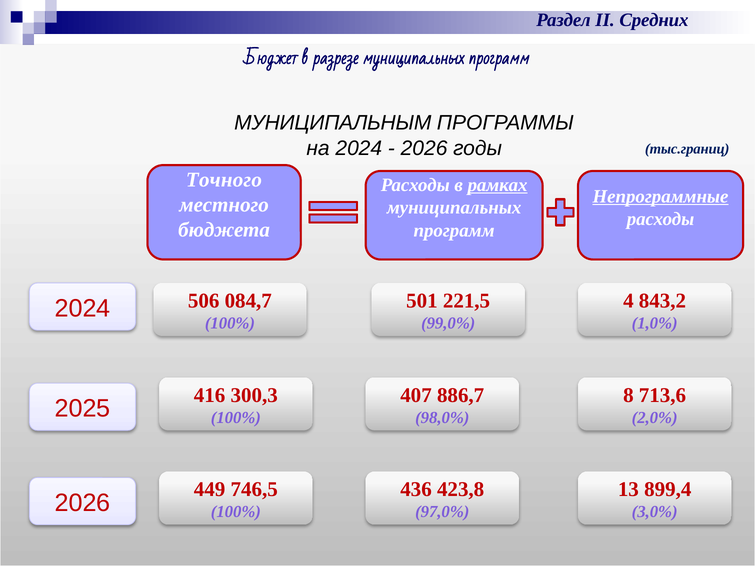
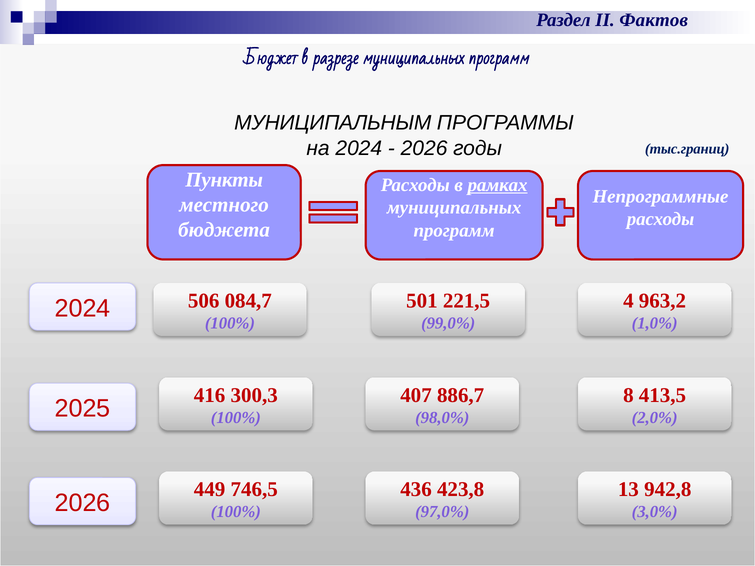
Средних: Средних -> Фактов
Точного: Точного -> Пункты
Непрограммные underline: present -> none
843,2: 843,2 -> 963,2
713,6: 713,6 -> 413,5
899,4: 899,4 -> 942,8
